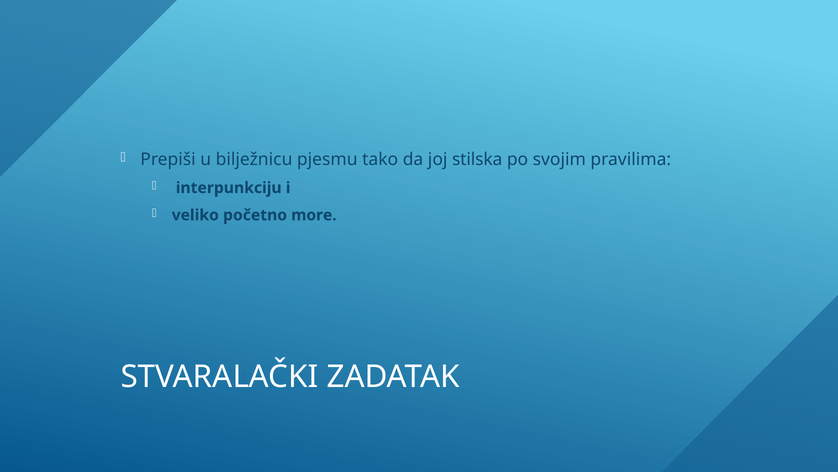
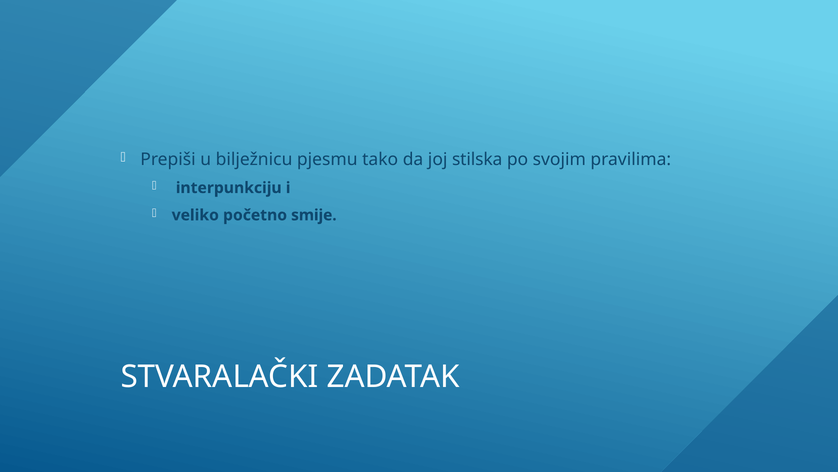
more: more -> smije
